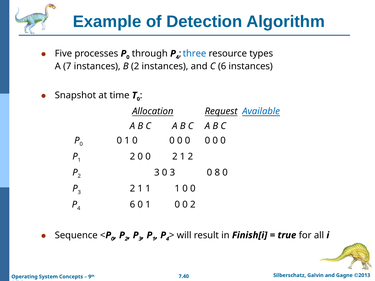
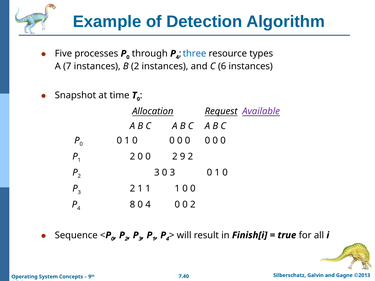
Available colour: blue -> purple
0 2 1: 1 -> 9
3 0 8: 8 -> 1
6 at (132, 205): 6 -> 8
1 at (148, 205): 1 -> 4
